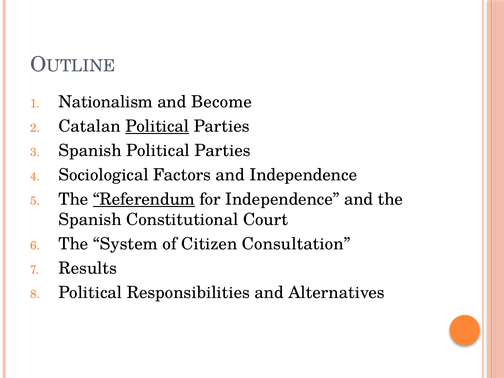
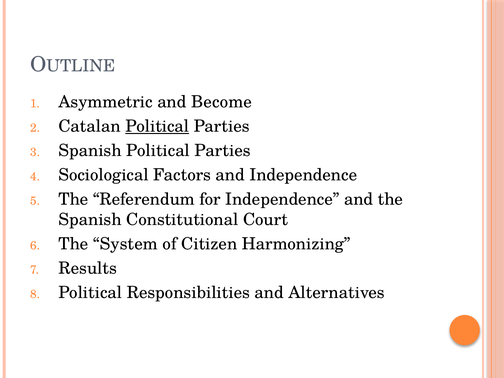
Nationalism: Nationalism -> Asymmetric
Referendum underline: present -> none
Consultation: Consultation -> Harmonizing
